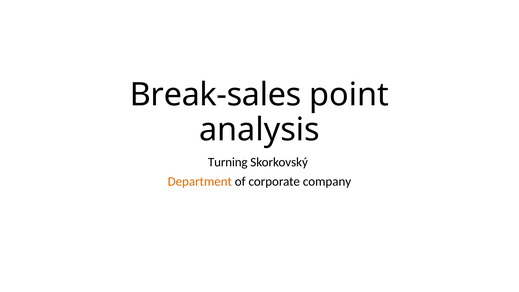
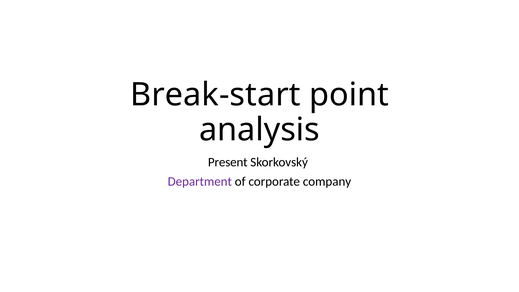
Break-sales: Break-sales -> Break-start
Turning: Turning -> Present
Department colour: orange -> purple
